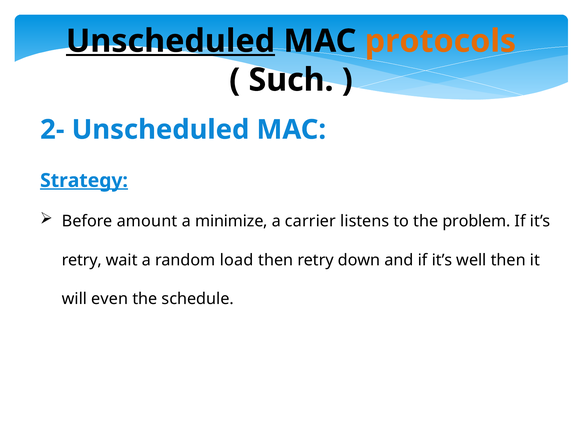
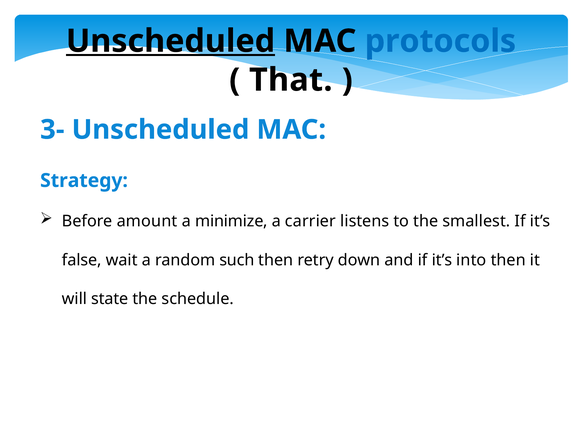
protocols colour: orange -> blue
Such: Such -> That
2-: 2- -> 3-
Strategy underline: present -> none
problem: problem -> smallest
retry at (82, 260): retry -> false
load: load -> such
well: well -> into
even: even -> state
